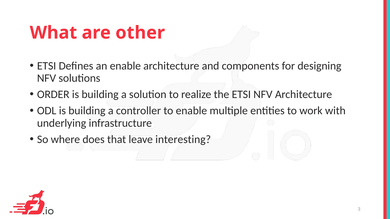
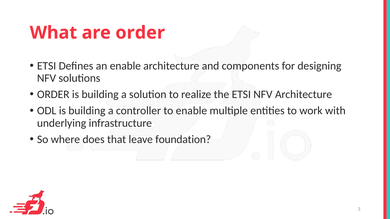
are other: other -> order
interesting: interesting -> foundation
